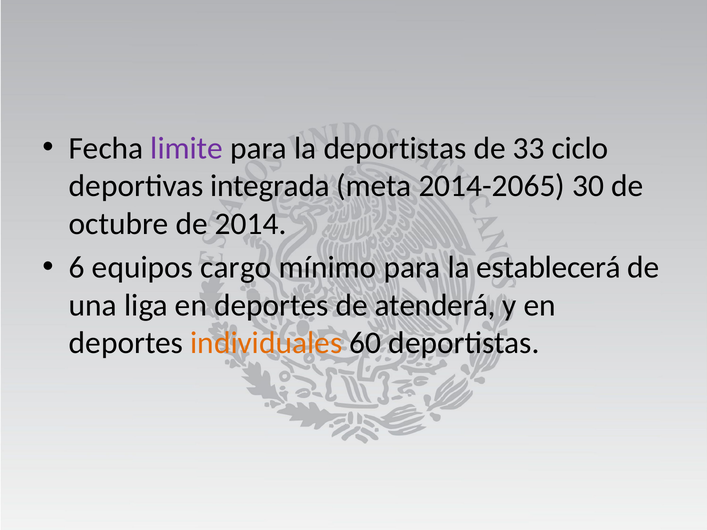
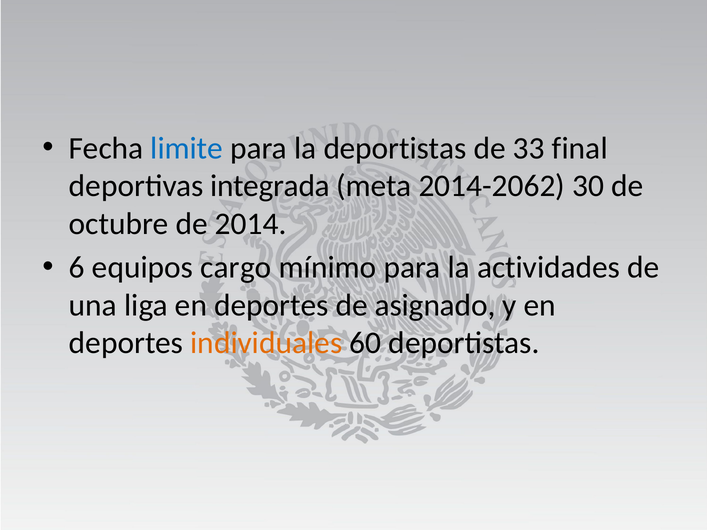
limite colour: purple -> blue
ciclo: ciclo -> final
2014-2065: 2014-2065 -> 2014-2062
establecerá: establecerá -> actividades
atenderá: atenderá -> asignado
